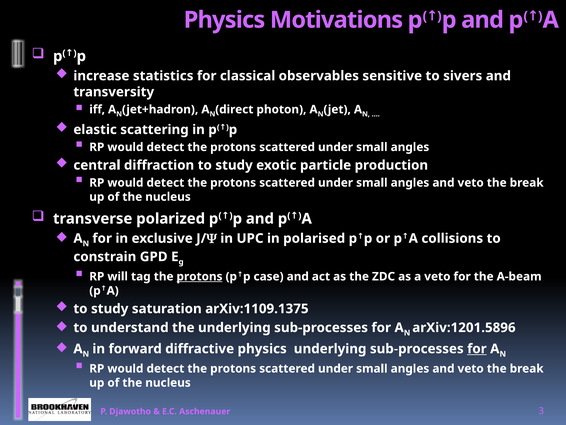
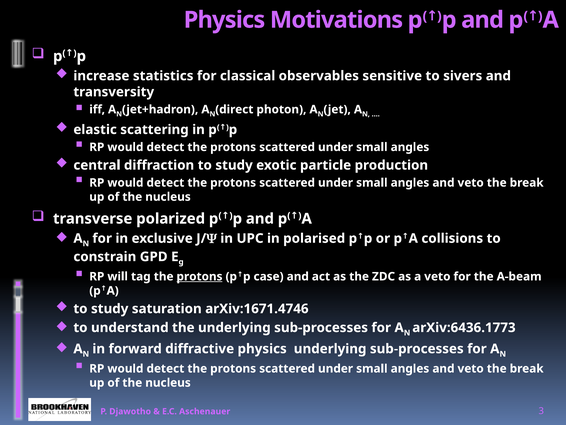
arXiv:1109.1375: arXiv:1109.1375 -> arXiv:1671.4746
arXiv:1201.5896: arXiv:1201.5896 -> arXiv:6436.1773
for at (477, 348) underline: present -> none
